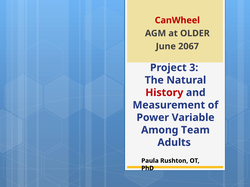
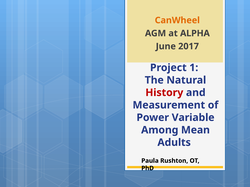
CanWheel colour: red -> orange
OLDER: OLDER -> ALPHA
2067: 2067 -> 2017
3: 3 -> 1
Team: Team -> Mean
